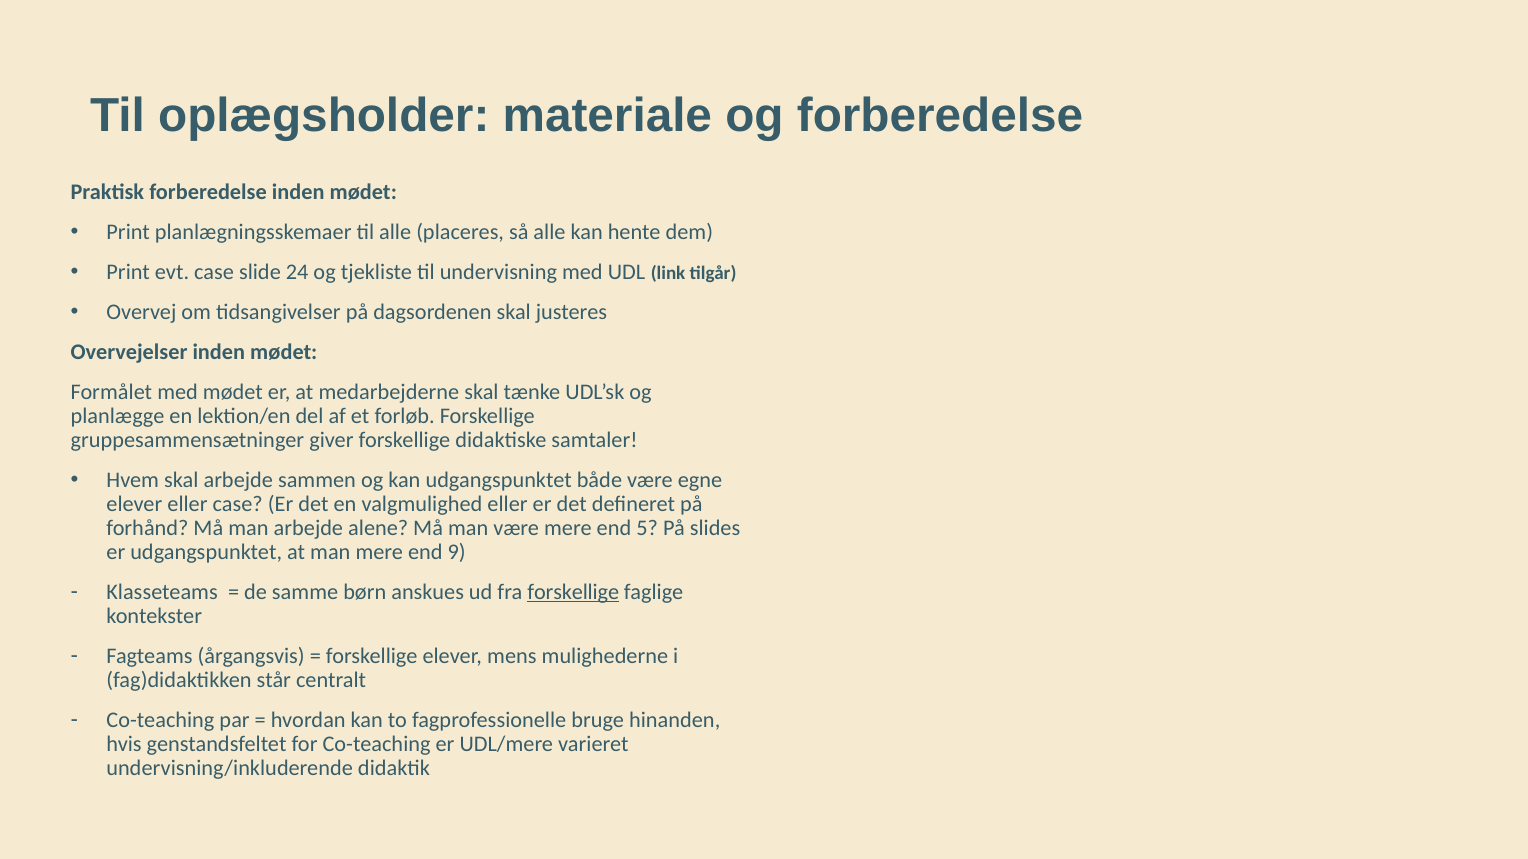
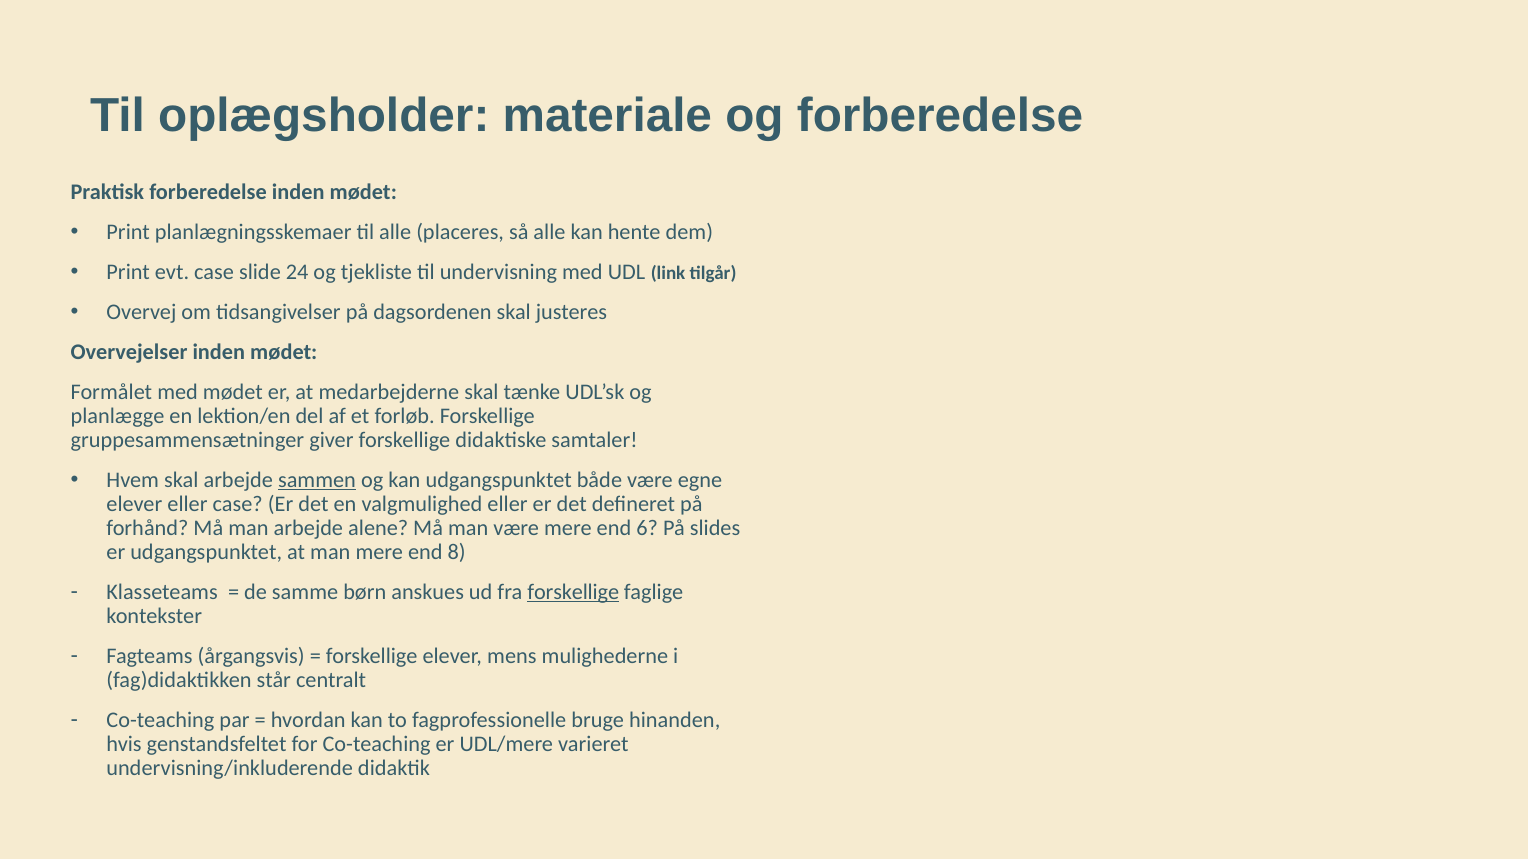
sammen underline: none -> present
5: 5 -> 6
9: 9 -> 8
